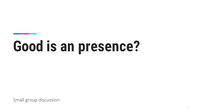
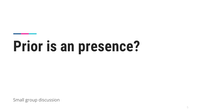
Good: Good -> Prior
